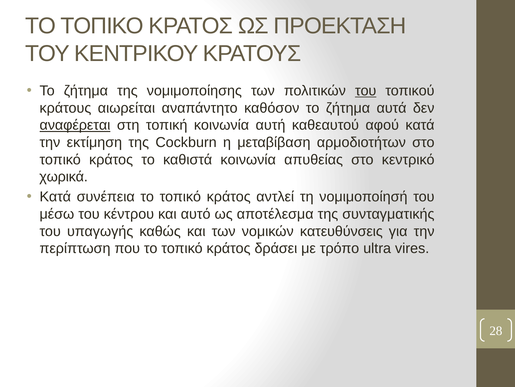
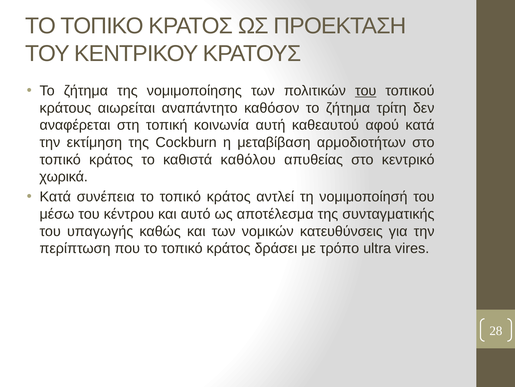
αυτά: αυτά -> τρίτη
αναφέρεται underline: present -> none
καθιστά κοινωνία: κοινωνία -> καθόλου
